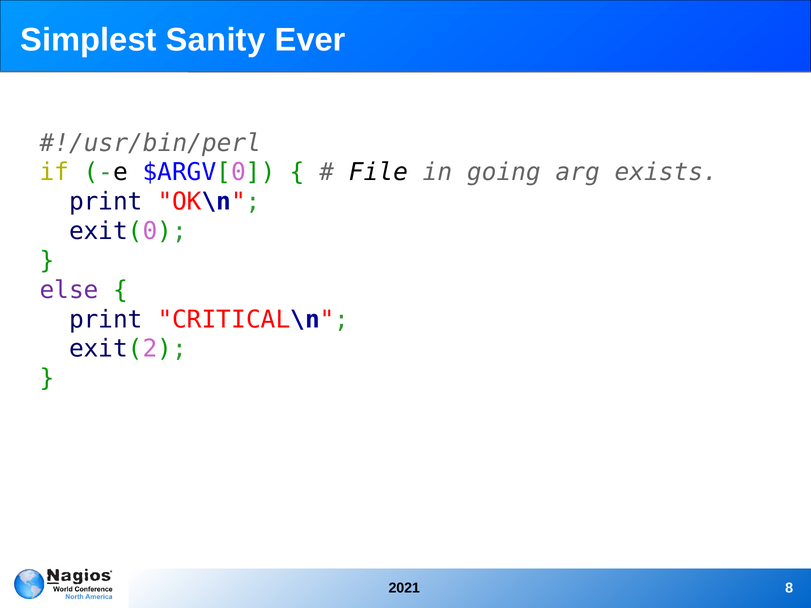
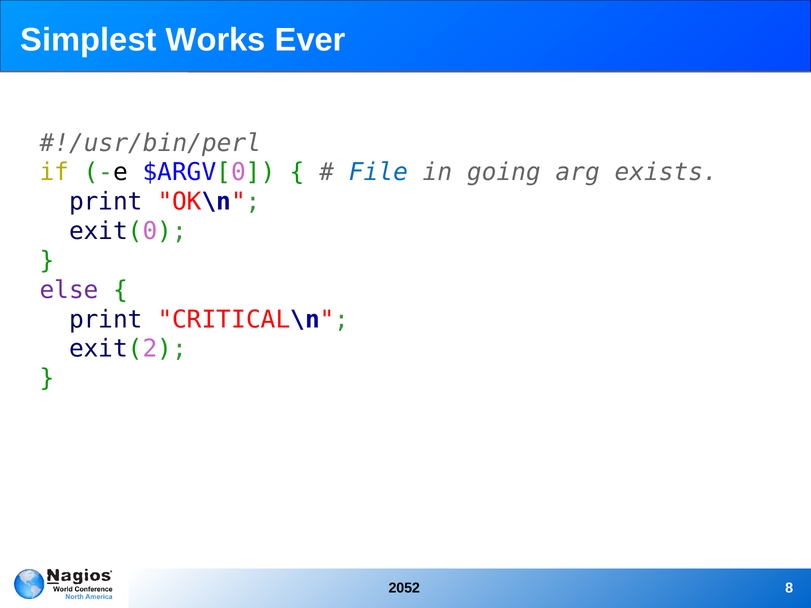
Sanity: Sanity -> Works
File colour: black -> blue
2021: 2021 -> 2052
